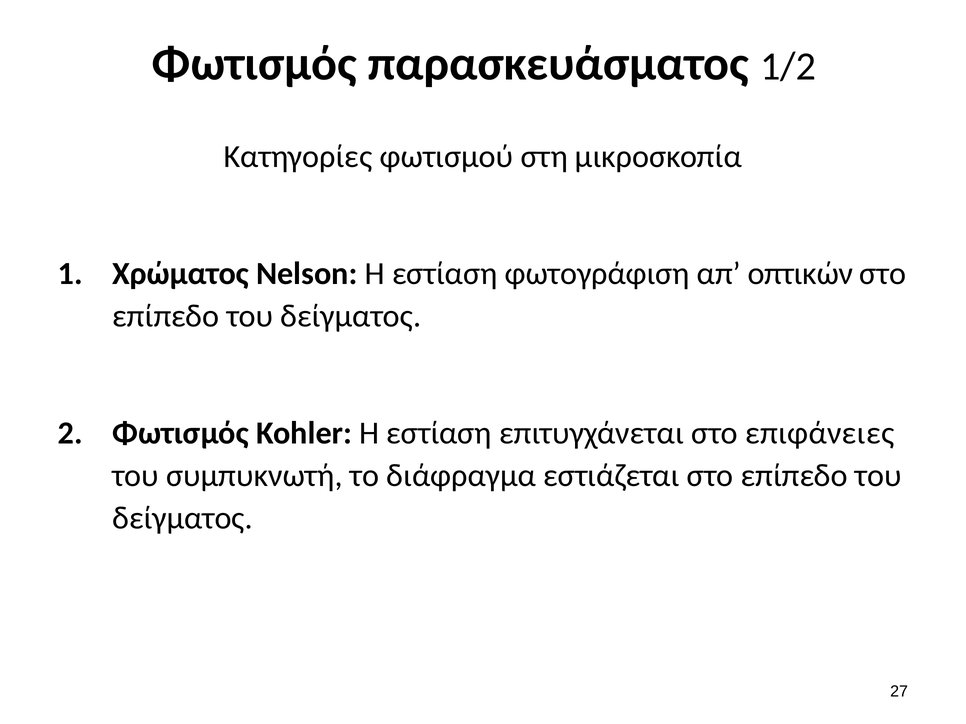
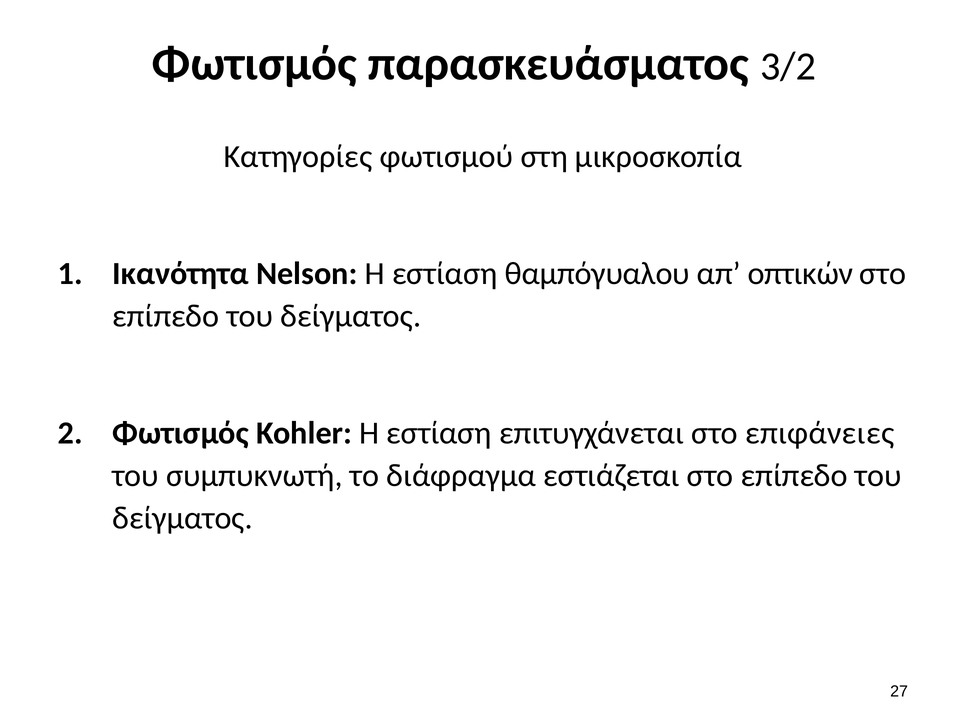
1/2: 1/2 -> 3/2
Χρώματος: Χρώματος -> Ικανότητα
φωτογράφιση: φωτογράφιση -> θαμπόγυαλου
